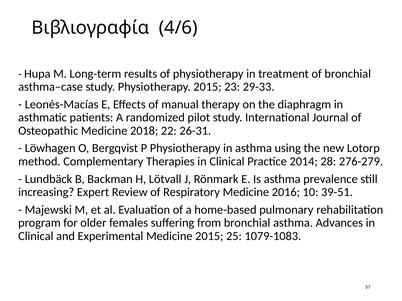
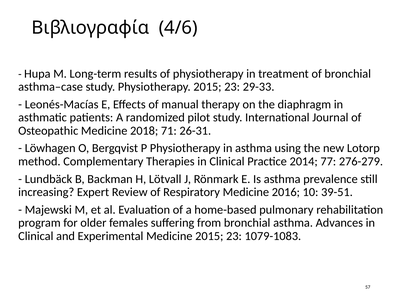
22: 22 -> 71
28: 28 -> 77
Medicine 2015 25: 25 -> 23
